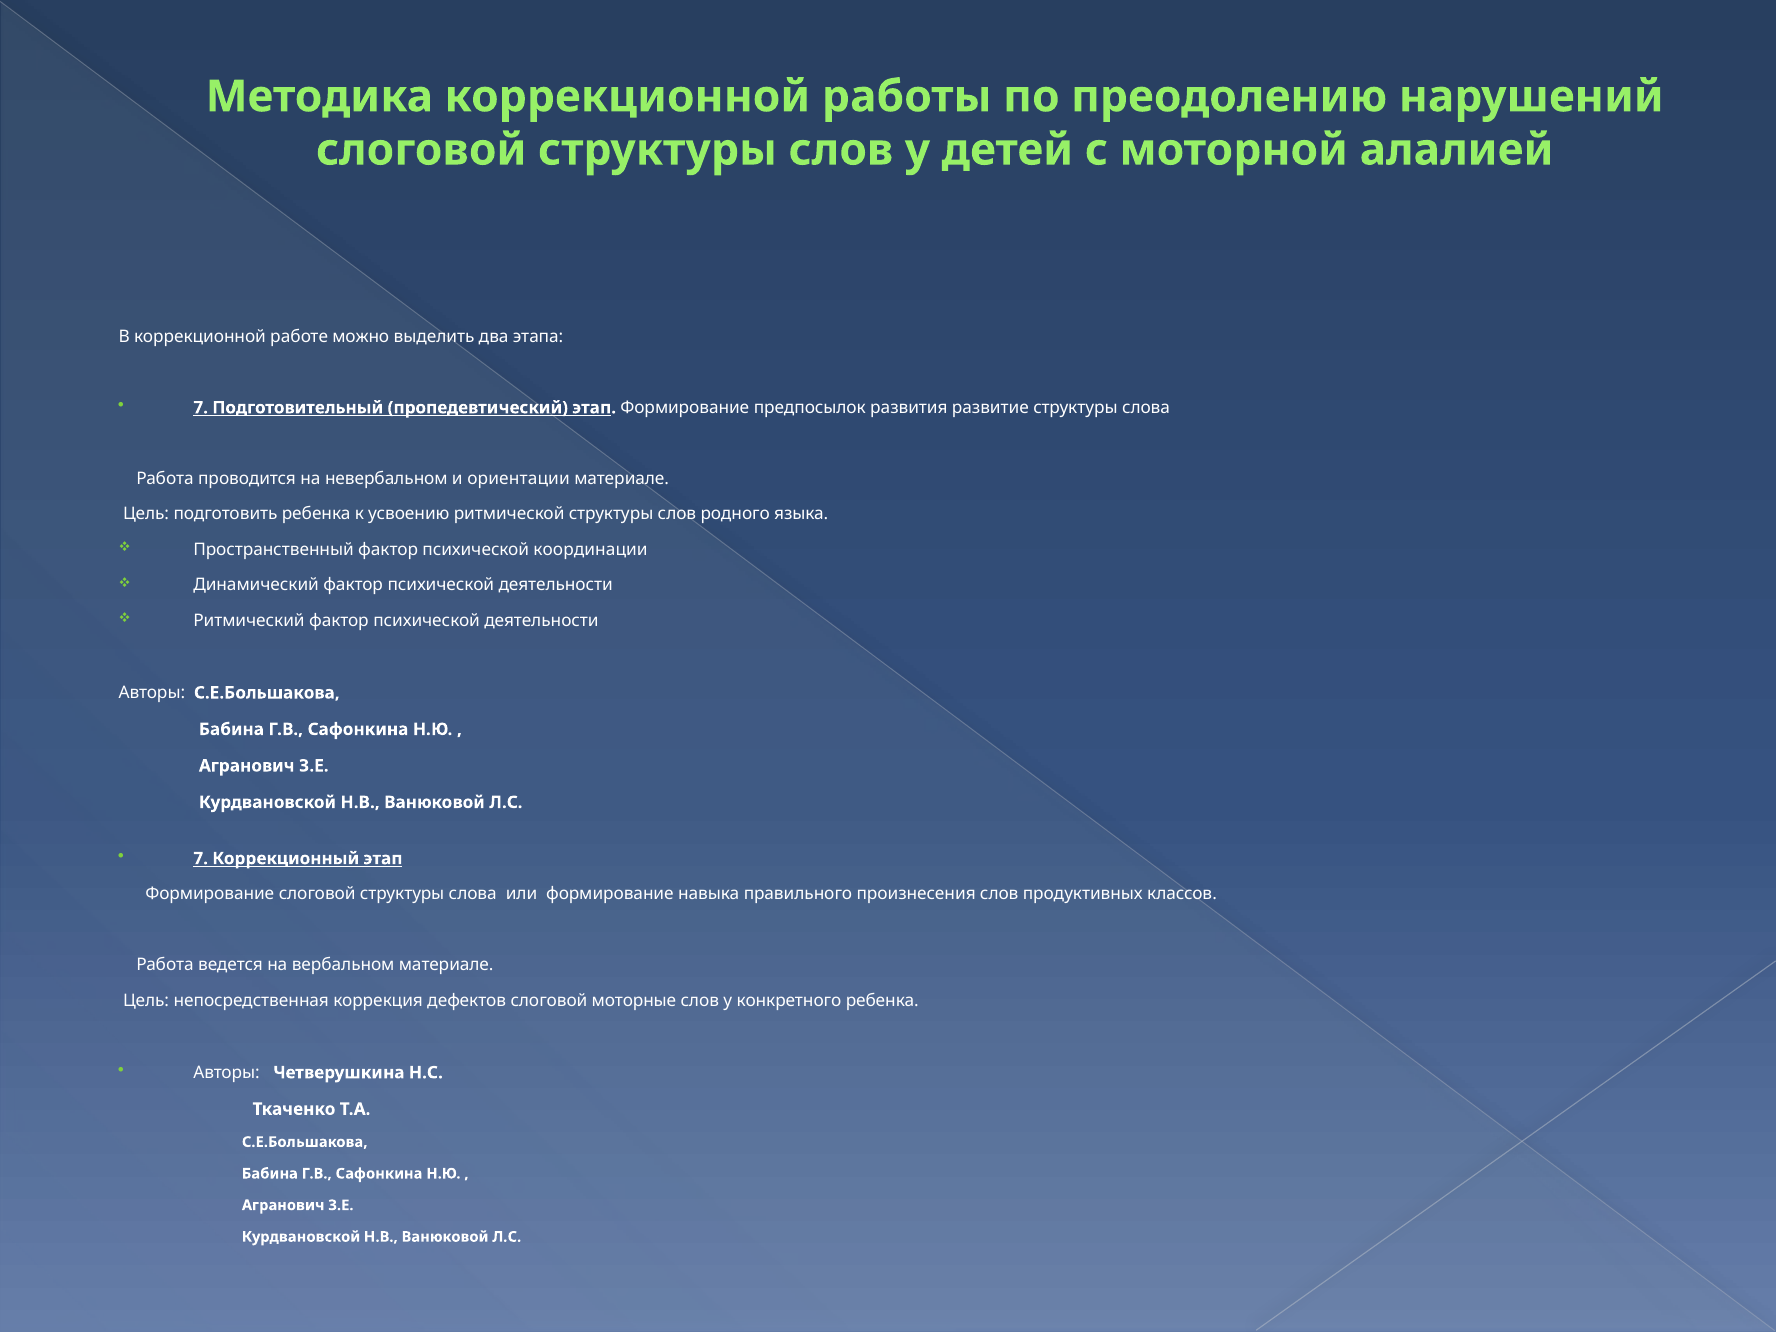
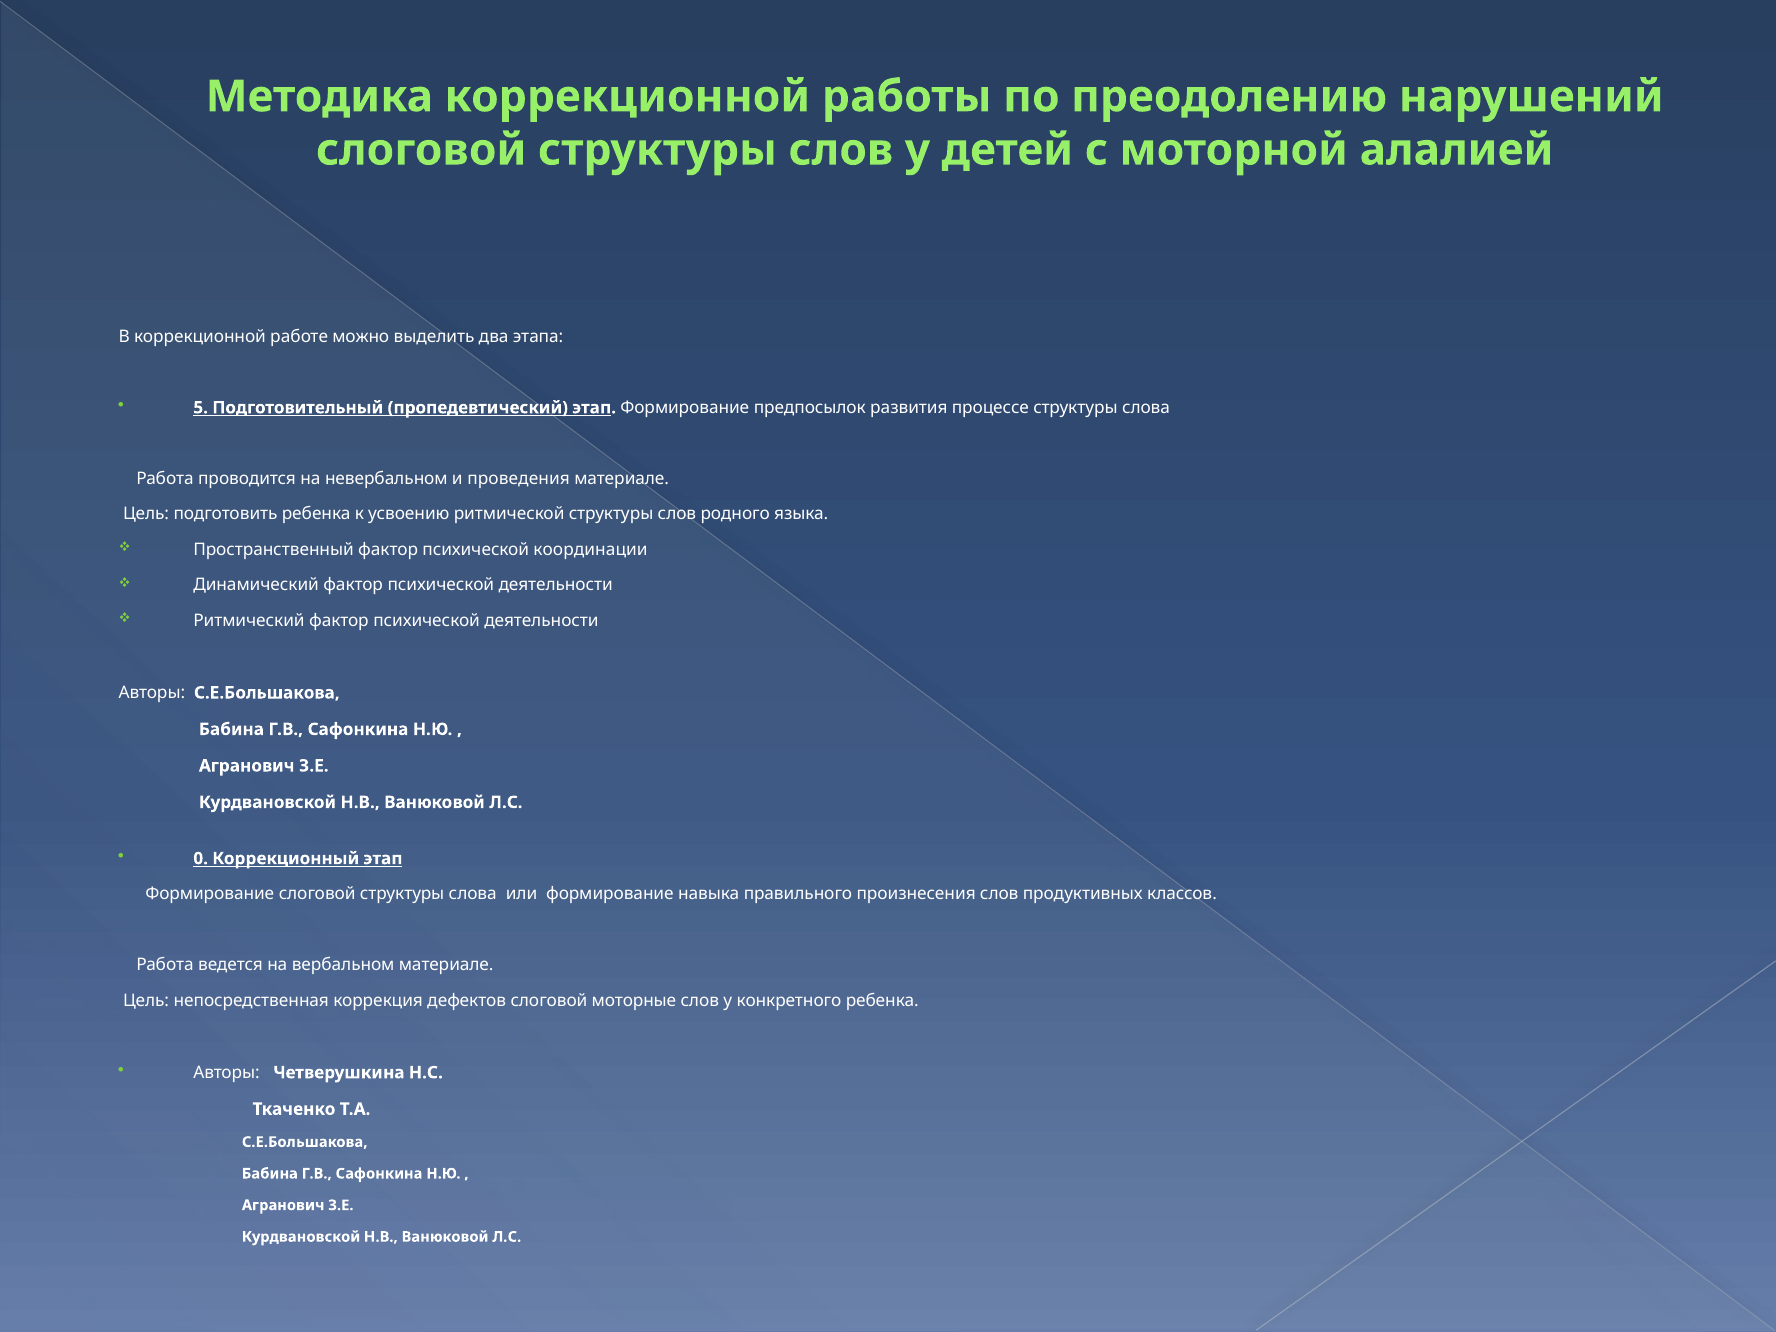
7 at (201, 408): 7 -> 5
развитие: развитие -> процессе
ориентации: ориентации -> проведения
7 at (201, 859): 7 -> 0
